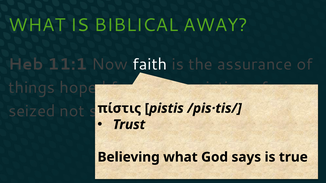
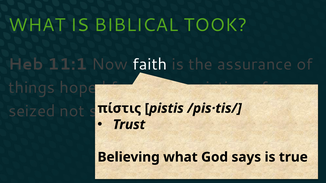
AWAY: AWAY -> TOOK
